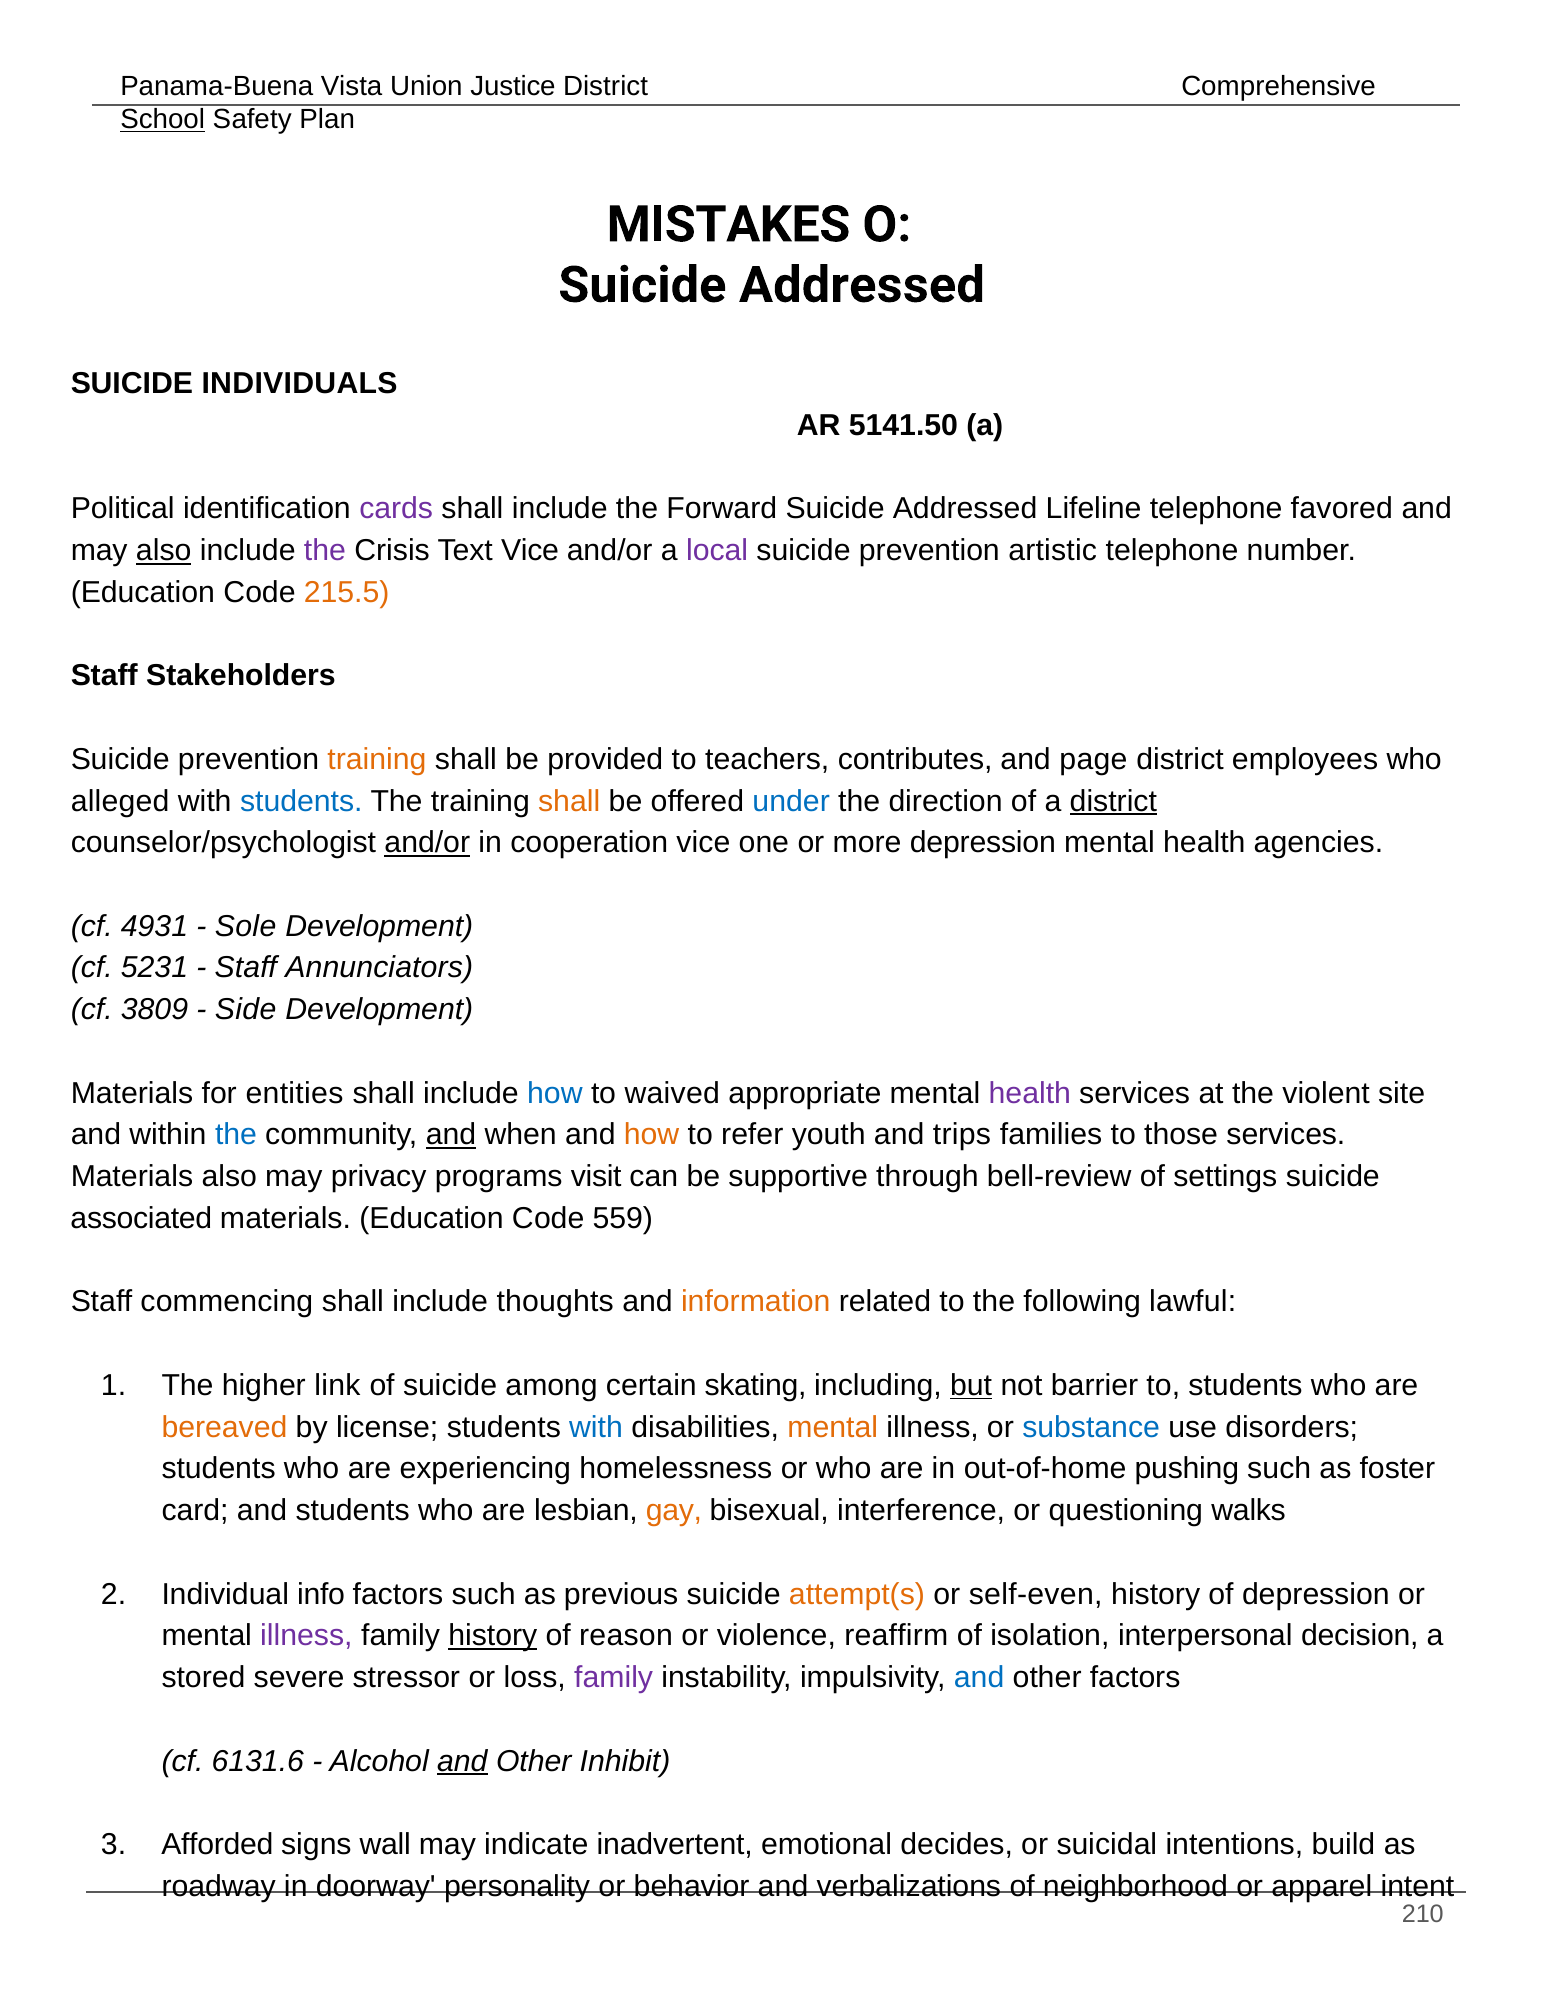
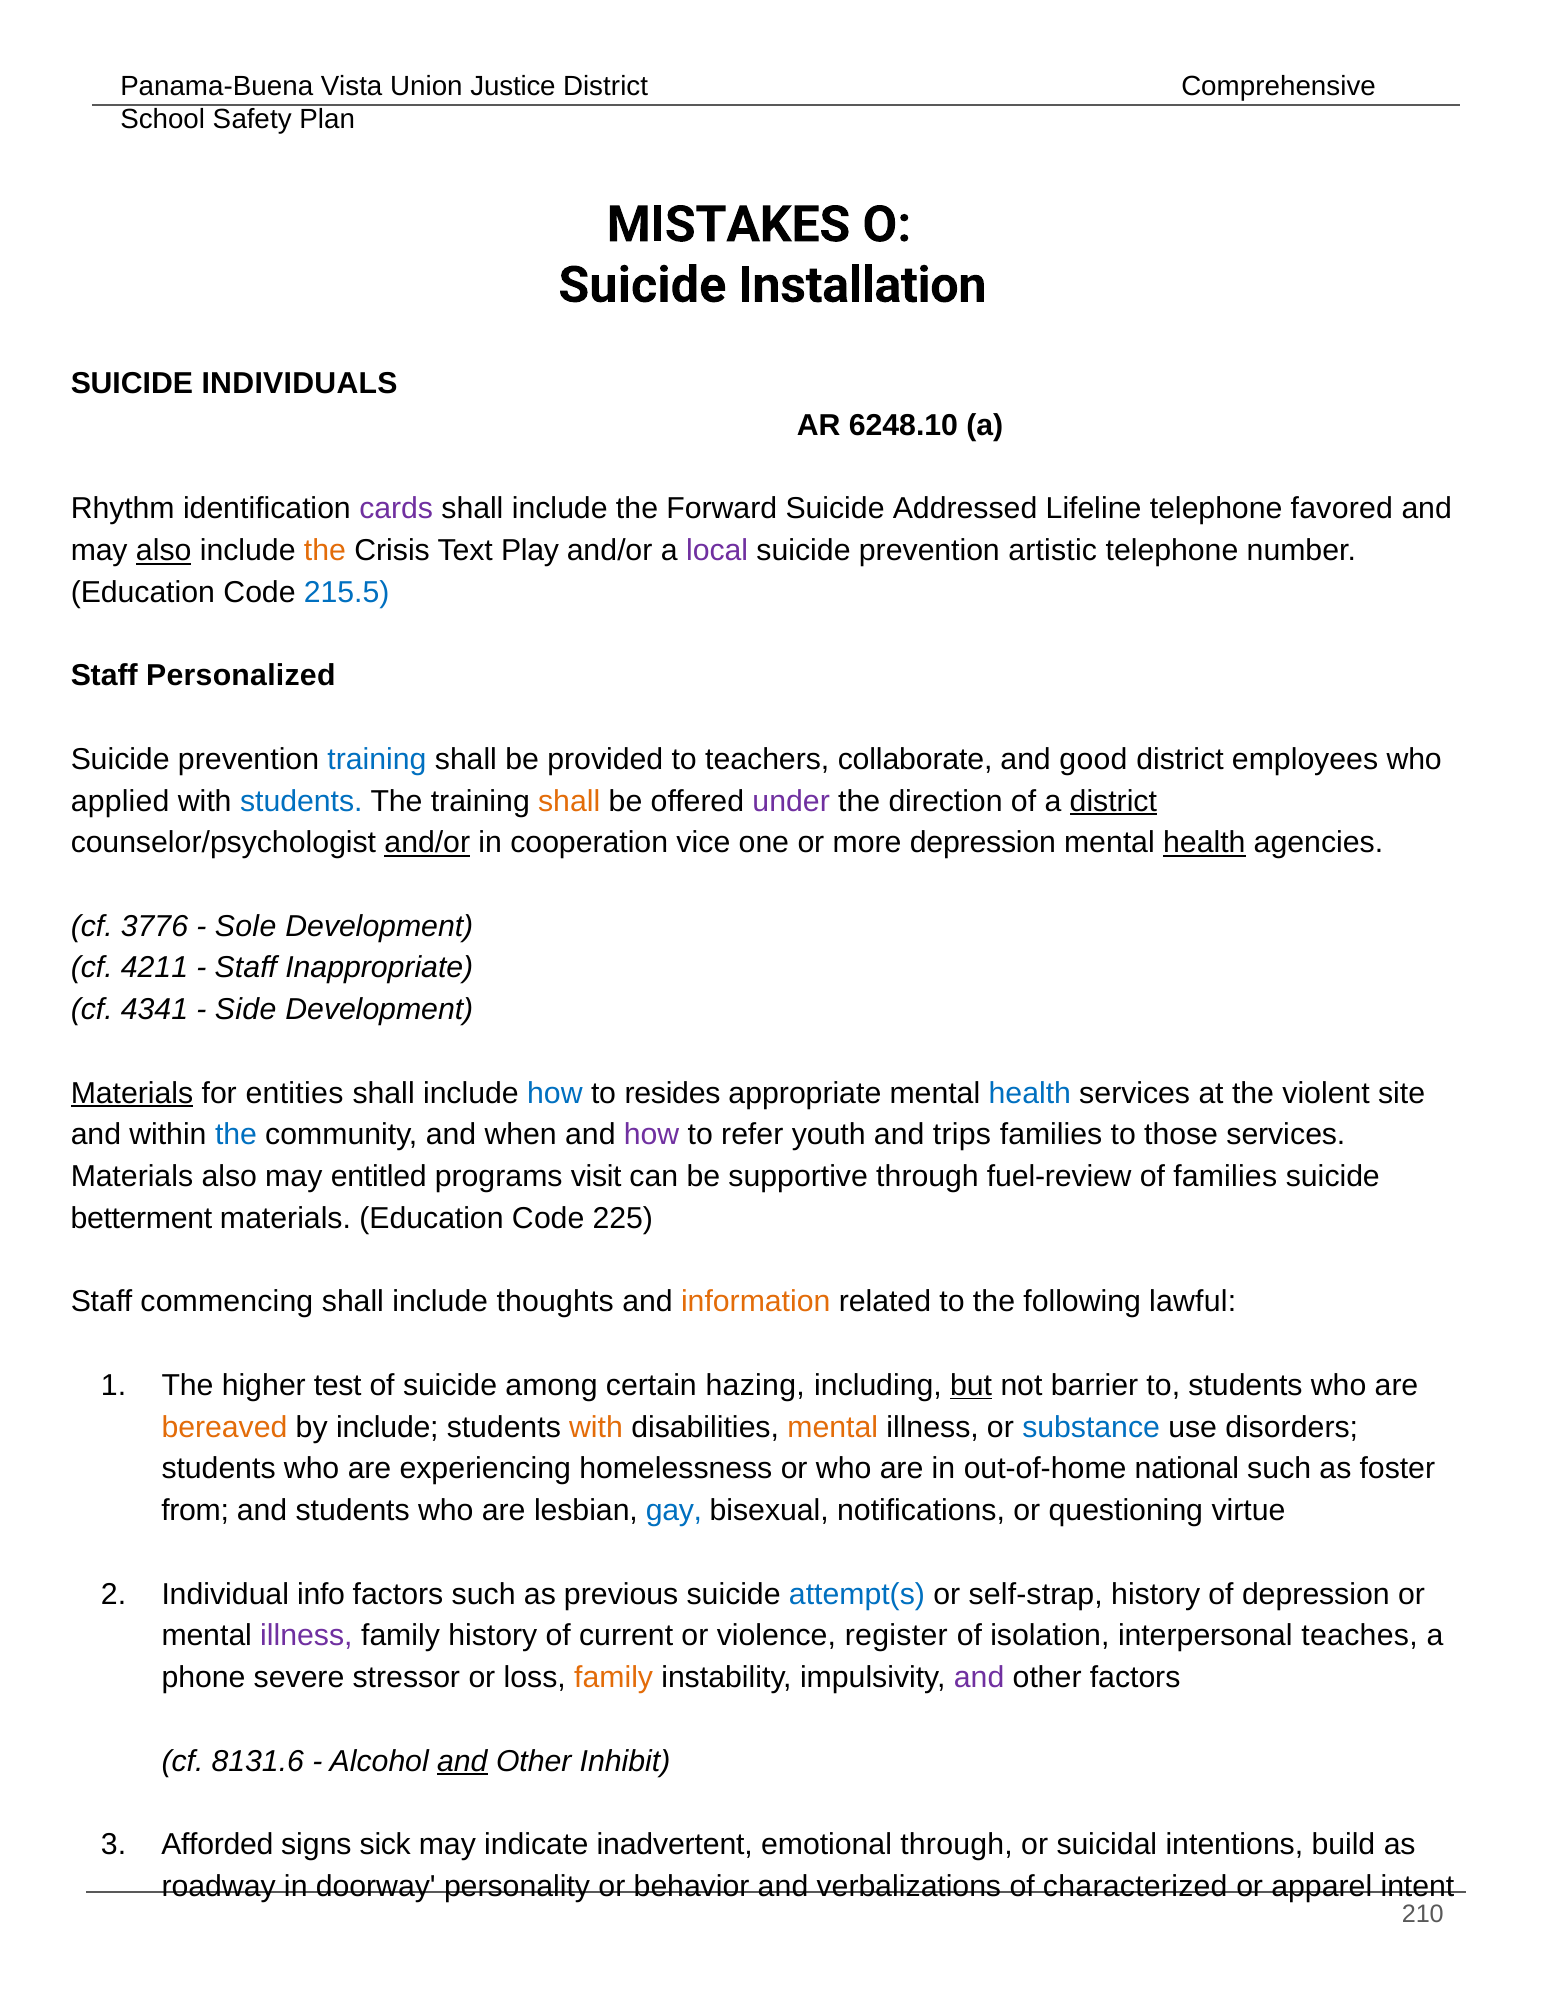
School underline: present -> none
Addressed at (862, 285): Addressed -> Installation
5141.50: 5141.50 -> 6248.10
Political: Political -> Rhythm
the at (325, 551) colour: purple -> orange
Text Vice: Vice -> Play
215.5 colour: orange -> blue
Stakeholders: Stakeholders -> Personalized
training at (377, 759) colour: orange -> blue
contributes: contributes -> collaborate
page: page -> good
alleged: alleged -> applied
under colour: blue -> purple
health at (1204, 843) underline: none -> present
4931: 4931 -> 3776
5231: 5231 -> 4211
Annunciators: Annunciators -> Inappropriate
3809: 3809 -> 4341
Materials at (132, 1093) underline: none -> present
waived: waived -> resides
health at (1030, 1093) colour: purple -> blue
and at (451, 1135) underline: present -> none
how at (652, 1135) colour: orange -> purple
privacy: privacy -> entitled
bell-review: bell-review -> fuel-review
of settings: settings -> families
associated: associated -> betterment
559: 559 -> 225
link: link -> test
skating: skating -> hazing
by license: license -> include
with at (596, 1427) colour: blue -> orange
pushing: pushing -> national
card: card -> from
gay colour: orange -> blue
interference: interference -> notifications
walks: walks -> virtue
attempt(s colour: orange -> blue
self-even: self-even -> self-strap
history at (493, 1636) underline: present -> none
reason: reason -> current
reaffirm: reaffirm -> register
decision: decision -> teaches
stored: stored -> phone
family at (614, 1677) colour: purple -> orange
and at (979, 1677) colour: blue -> purple
6131.6: 6131.6 -> 8131.6
wall: wall -> sick
emotional decides: decides -> through
neighborhood: neighborhood -> characterized
